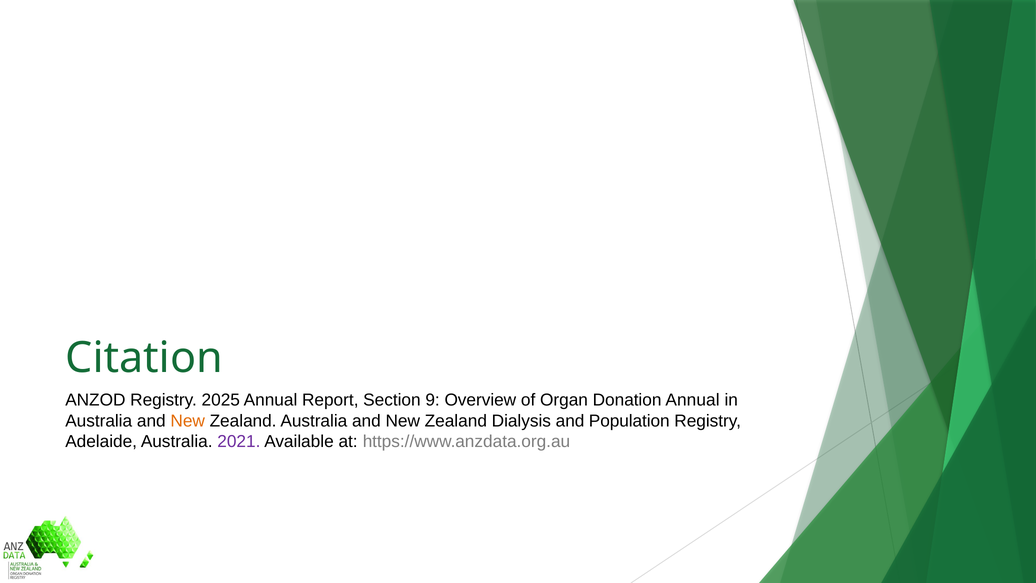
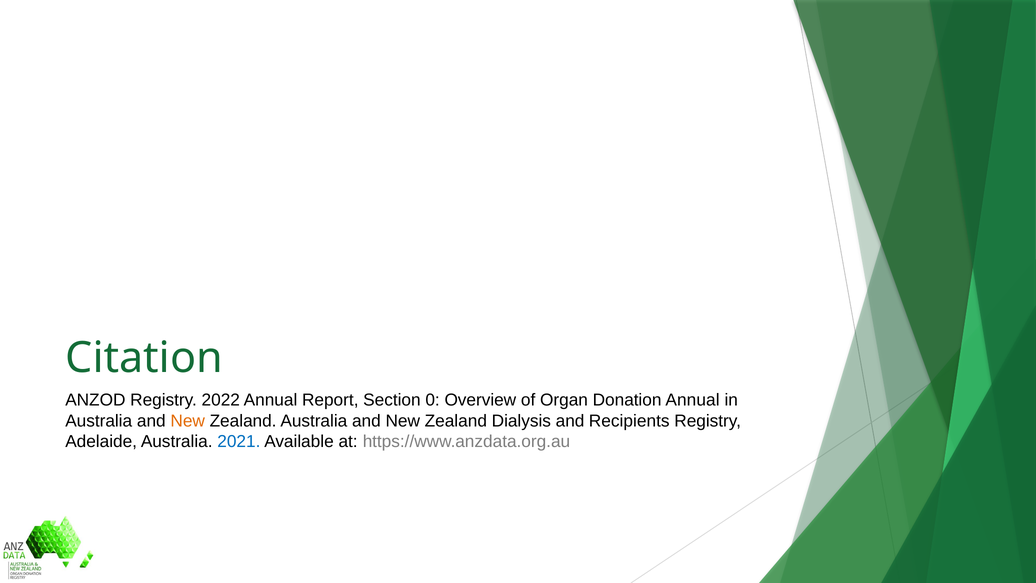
2025: 2025 -> 2022
9: 9 -> 0
Population: Population -> Recipients
2021 colour: purple -> blue
